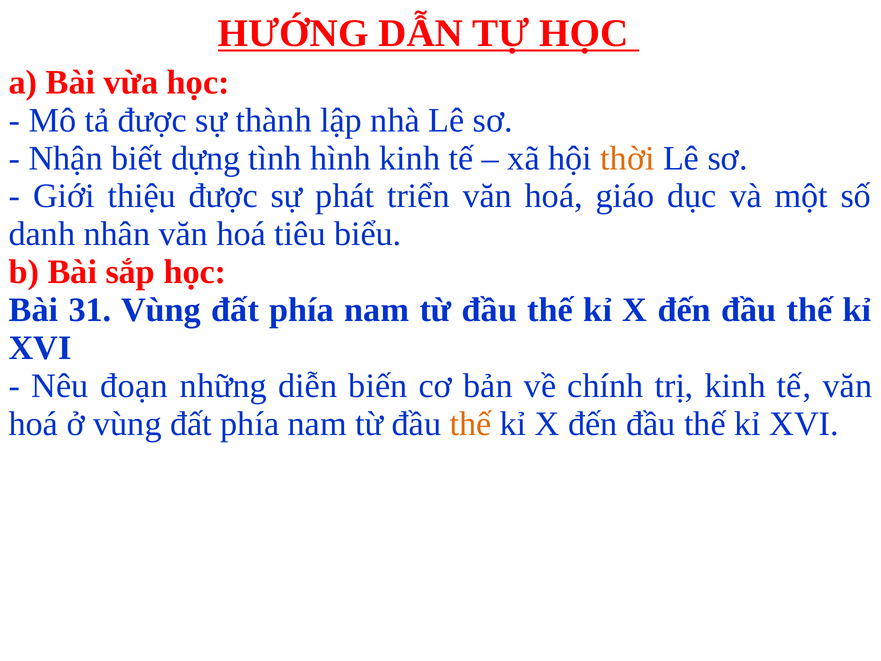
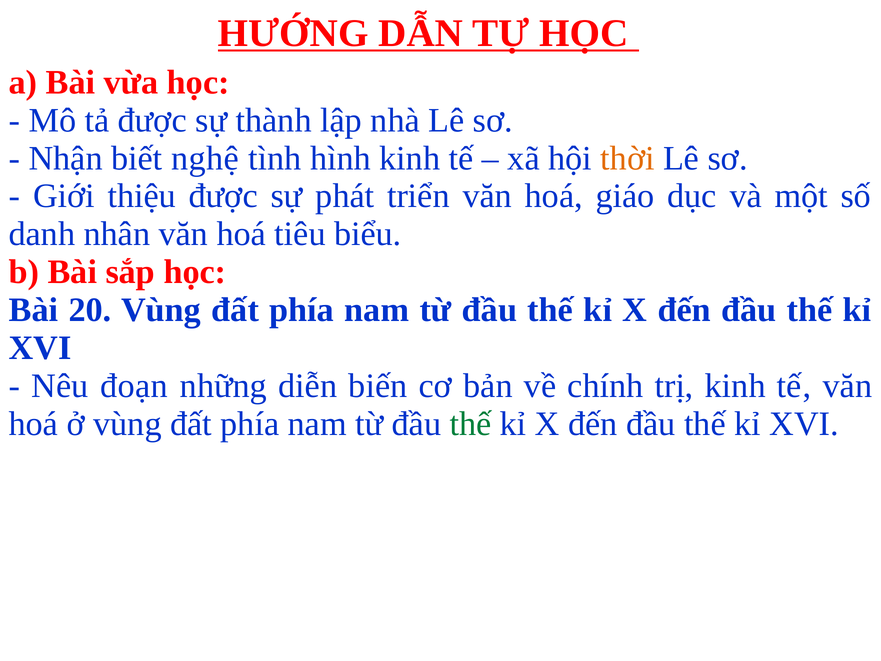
dựng: dựng -> nghệ
31: 31 -> 20
thế at (471, 424) colour: orange -> green
